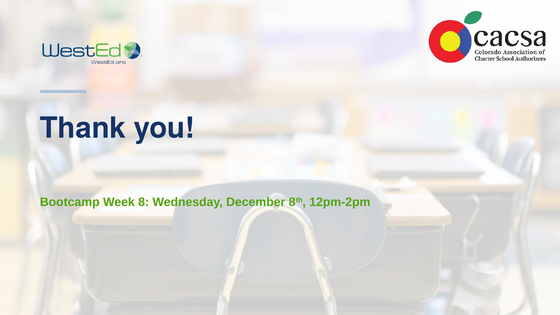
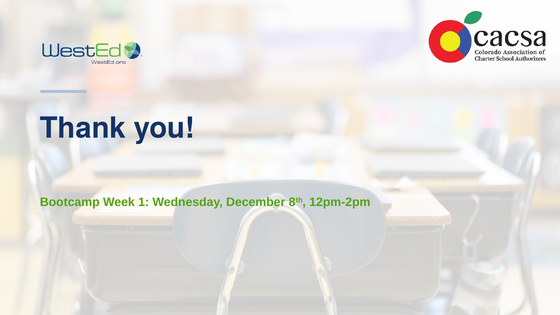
8: 8 -> 1
